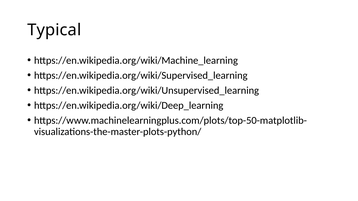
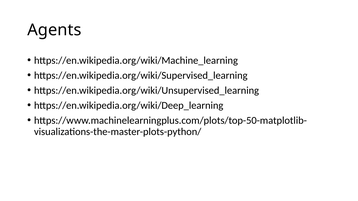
Typical: Typical -> Agents
